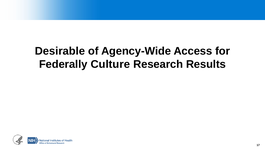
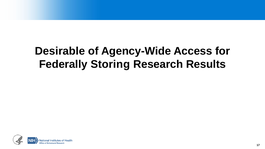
Culture: Culture -> Storing
